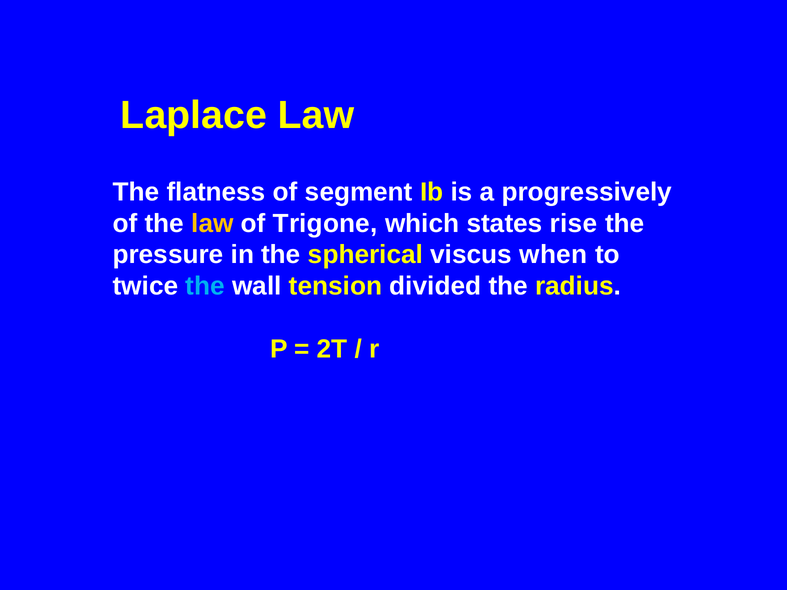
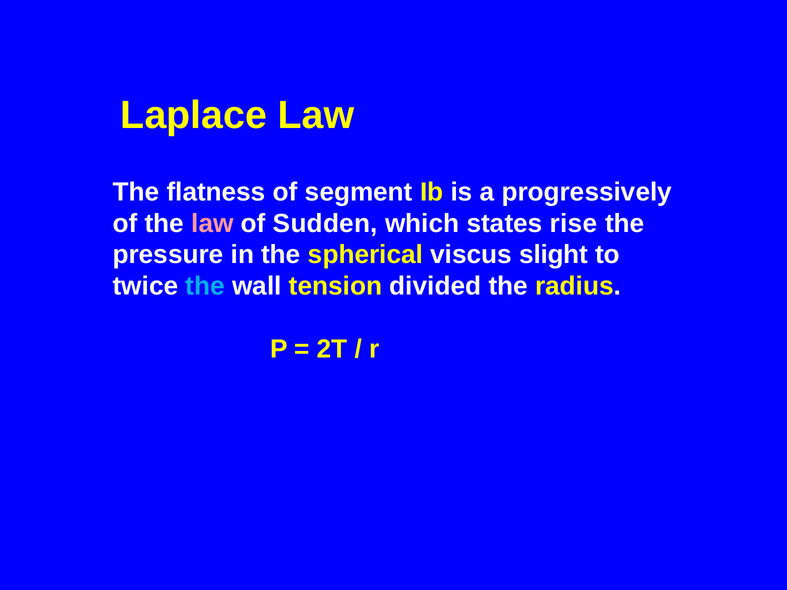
law at (212, 223) colour: yellow -> pink
Trigone: Trigone -> Sudden
when: when -> slight
